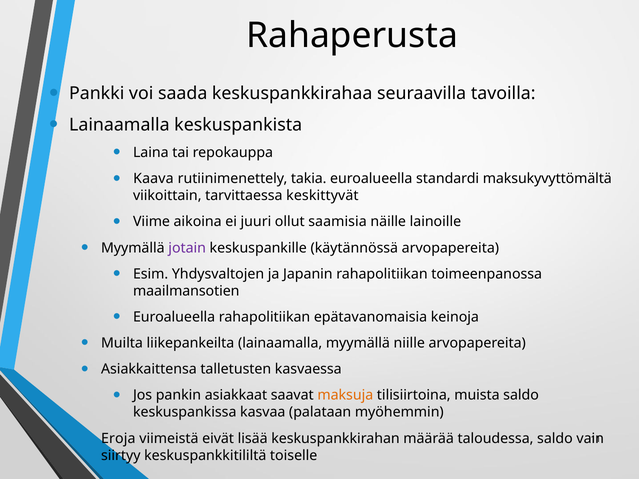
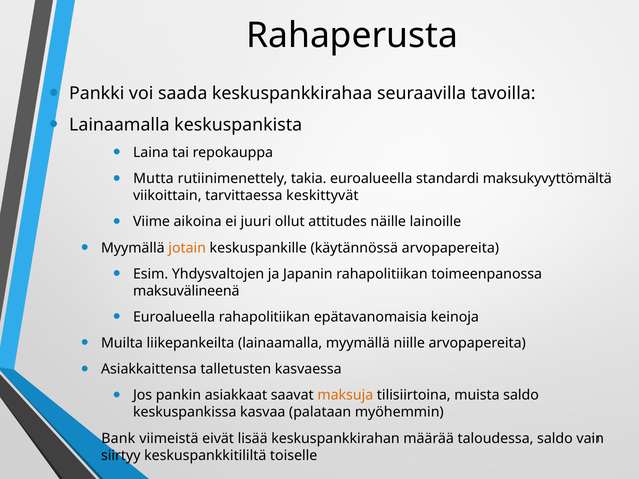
Kaava: Kaava -> Mutta
saamisia: saamisia -> attitudes
jotain colour: purple -> orange
maailmansotien: maailmansotien -> maksuvälineenä
Eroja: Eroja -> Bank
